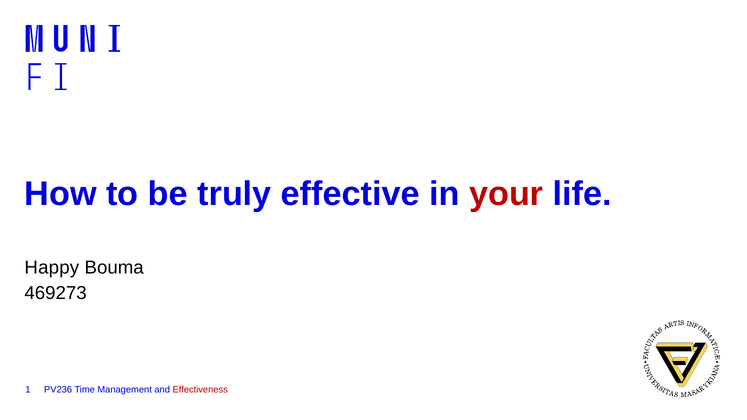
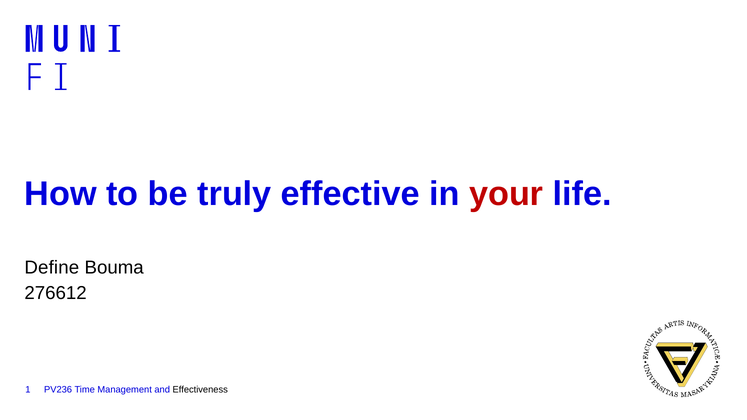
Happy: Happy -> Define
469273: 469273 -> 276612
Effectiveness colour: red -> black
